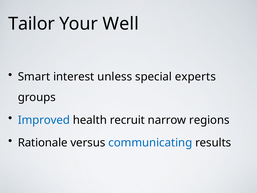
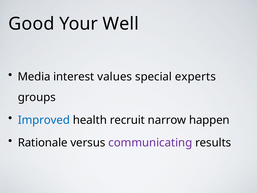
Tailor: Tailor -> Good
Smart: Smart -> Media
unless: unless -> values
regions: regions -> happen
communicating colour: blue -> purple
